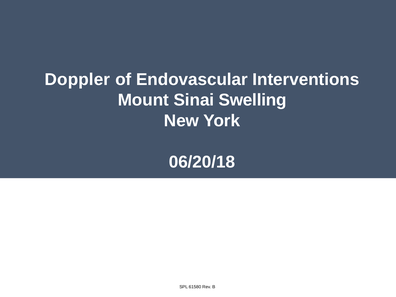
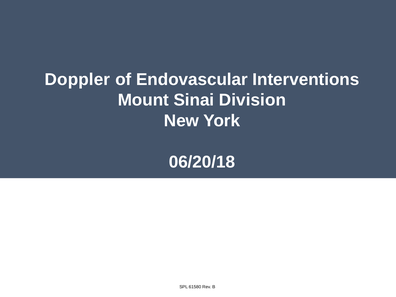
Swelling: Swelling -> Division
